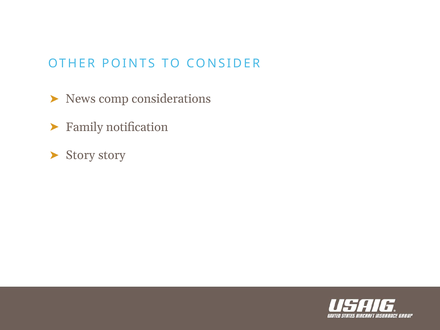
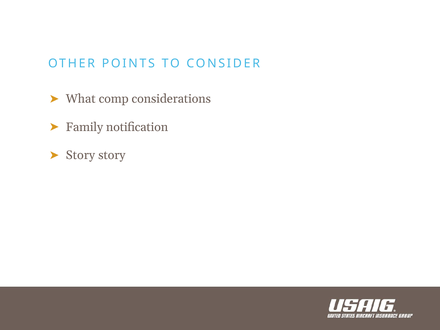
News: News -> What
